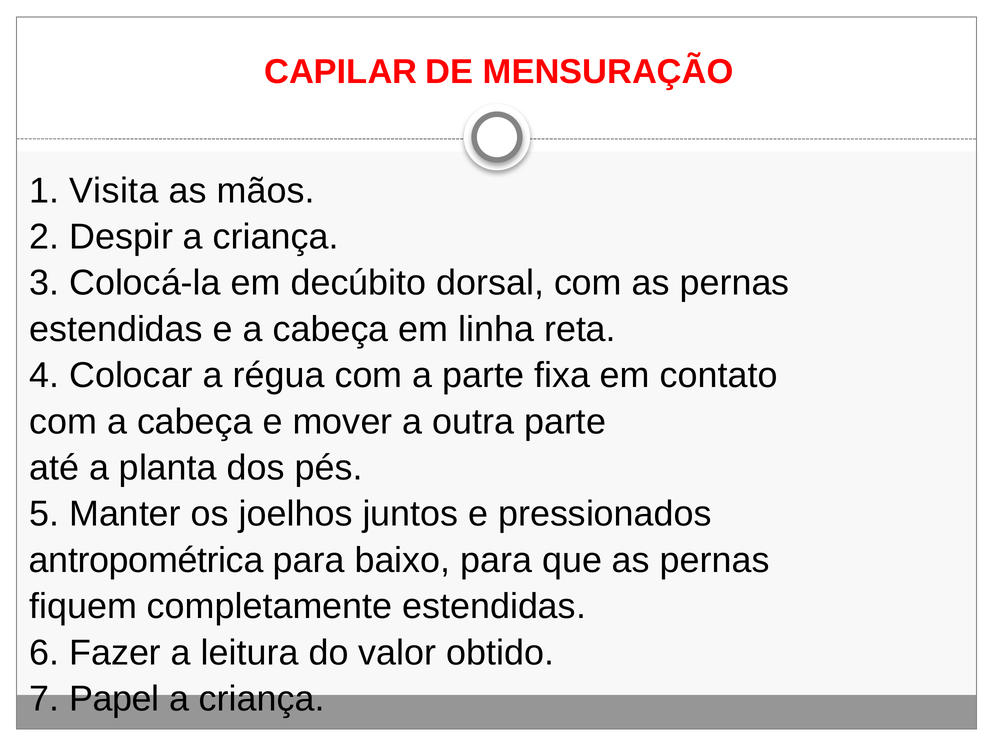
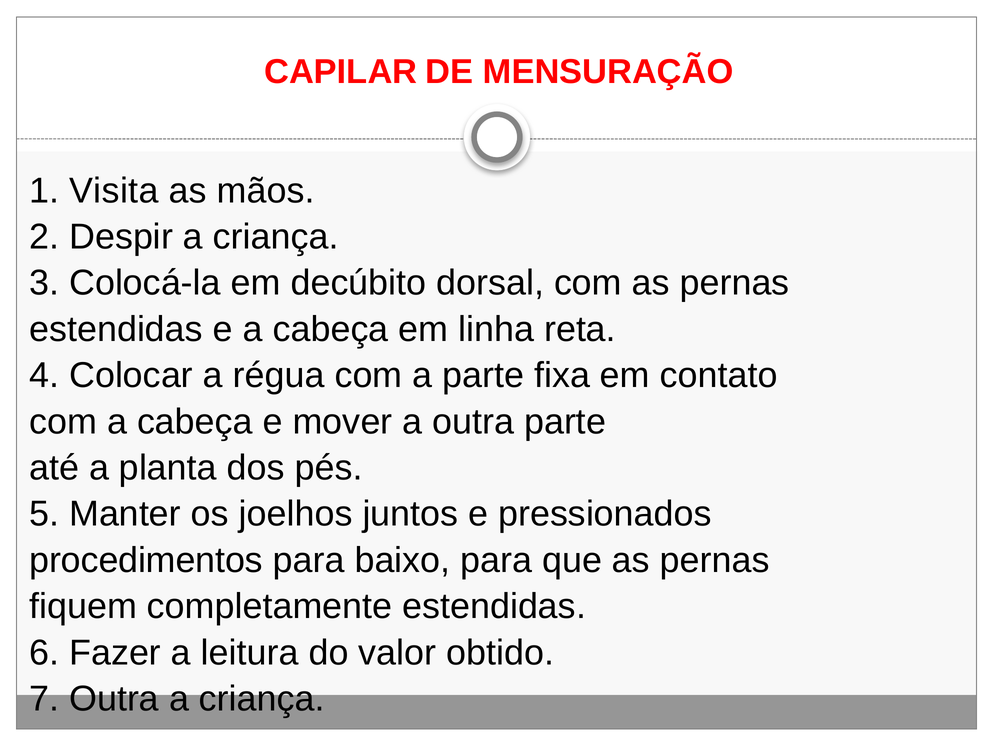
antropométrica: antropométrica -> procedimentos
7 Papel: Papel -> Outra
